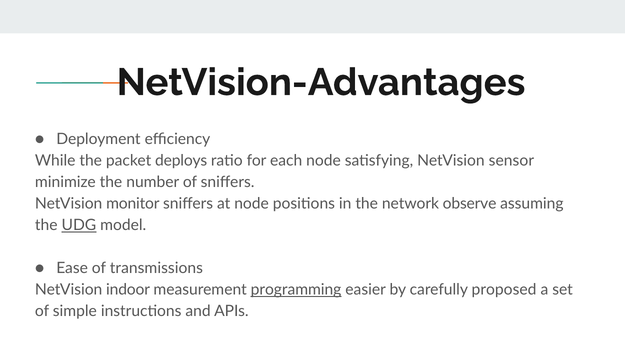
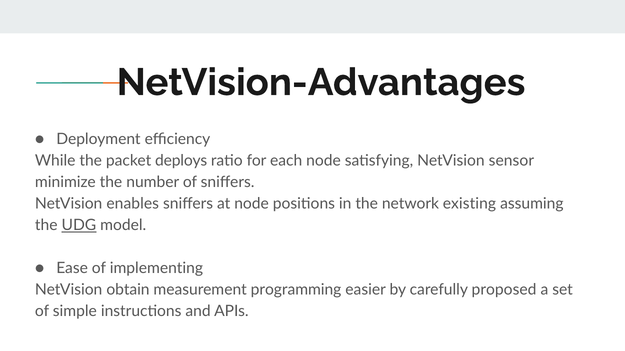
monitor: monitor -> enables
observe: observe -> existing
transmissions: transmissions -> implementing
indoor: indoor -> obtain
programming underline: present -> none
